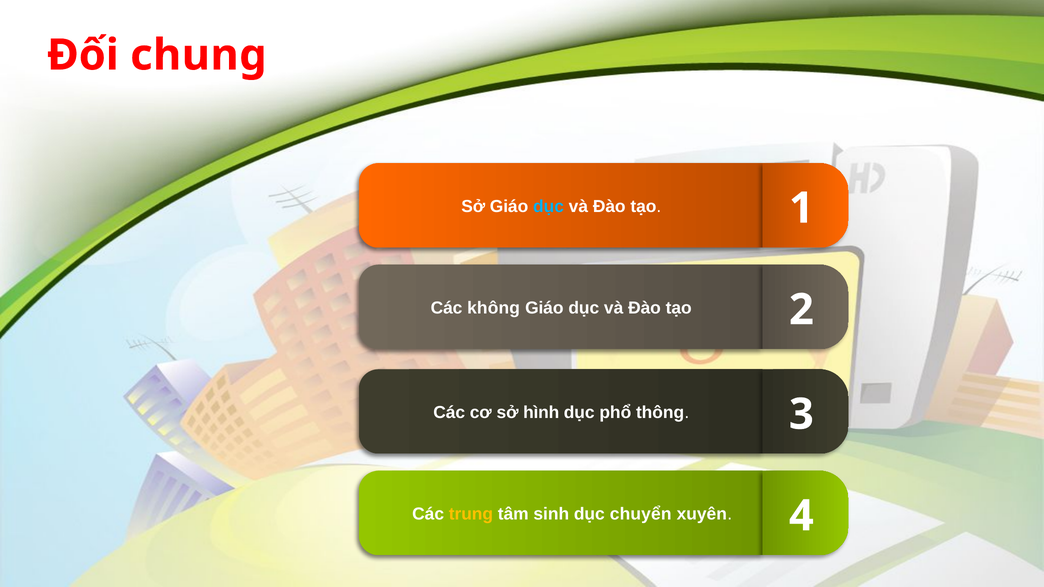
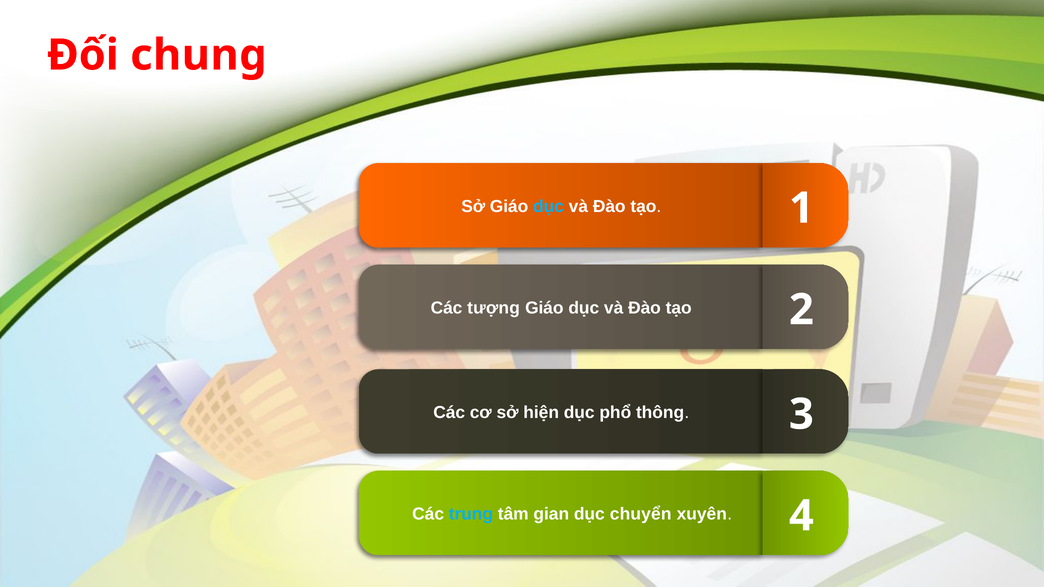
không: không -> tượng
hình: hình -> hiện
trung colour: yellow -> light blue
sinh: sinh -> gian
